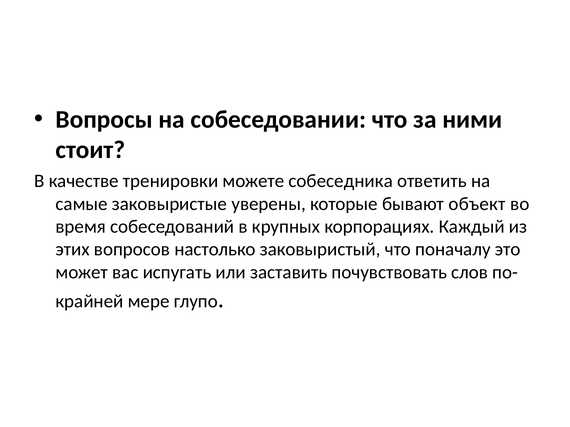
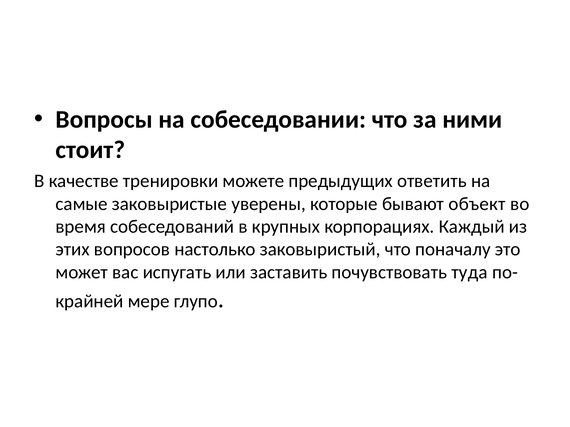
собеседника: собеседника -> предыдущих
слов: слов -> туда
